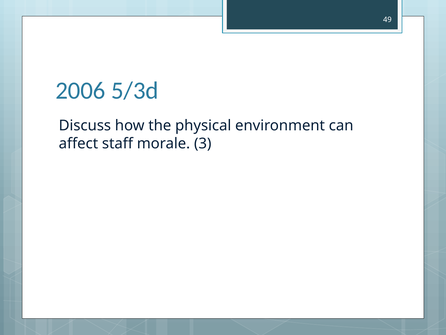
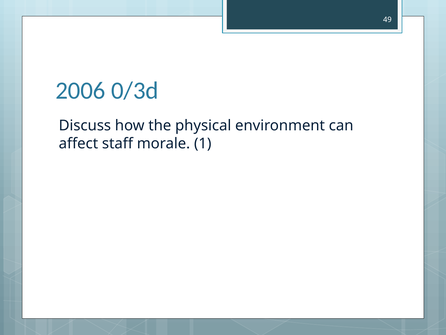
5/3d: 5/3d -> 0/3d
3: 3 -> 1
